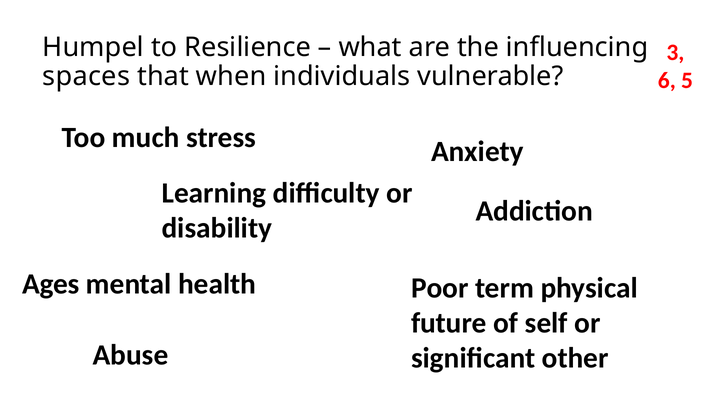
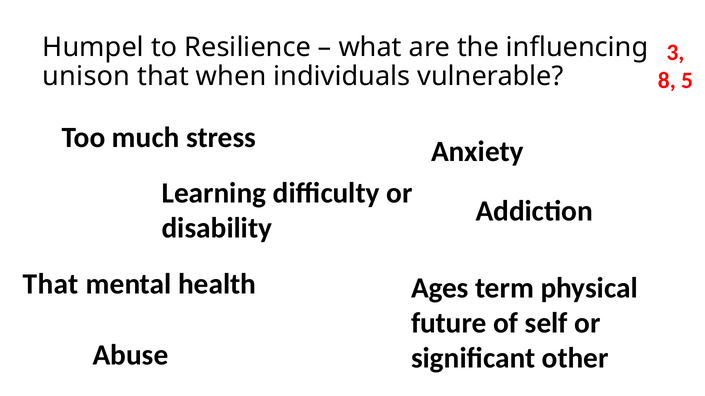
spaces: spaces -> unison
6: 6 -> 8
Ages at (51, 285): Ages -> That
Poor: Poor -> Ages
